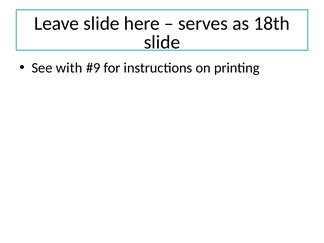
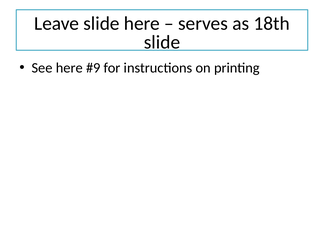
See with: with -> here
